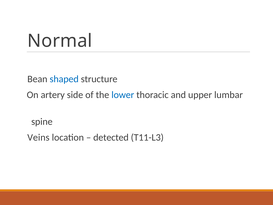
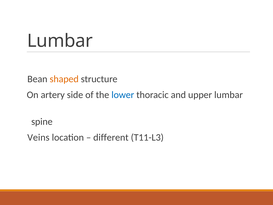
Normal at (60, 41): Normal -> Lumbar
shaped colour: blue -> orange
detected: detected -> different
